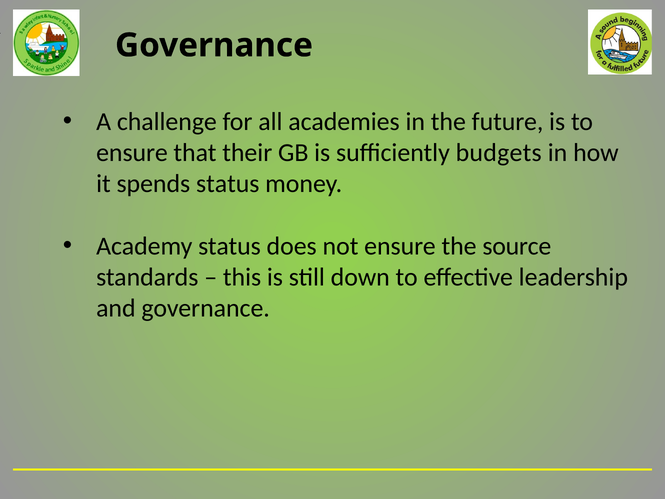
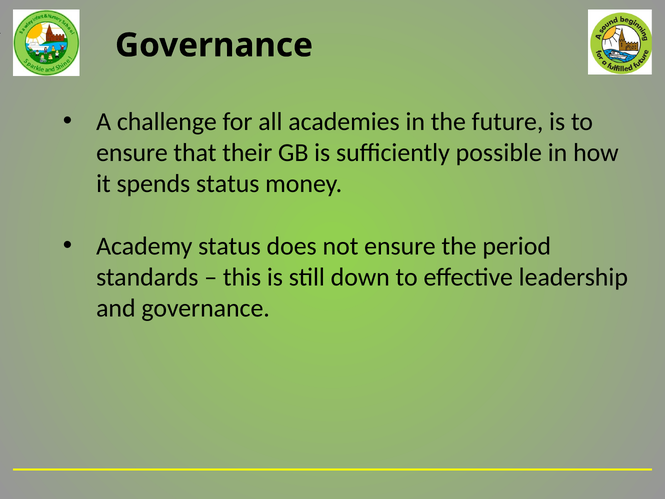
budgets: budgets -> possible
source: source -> period
